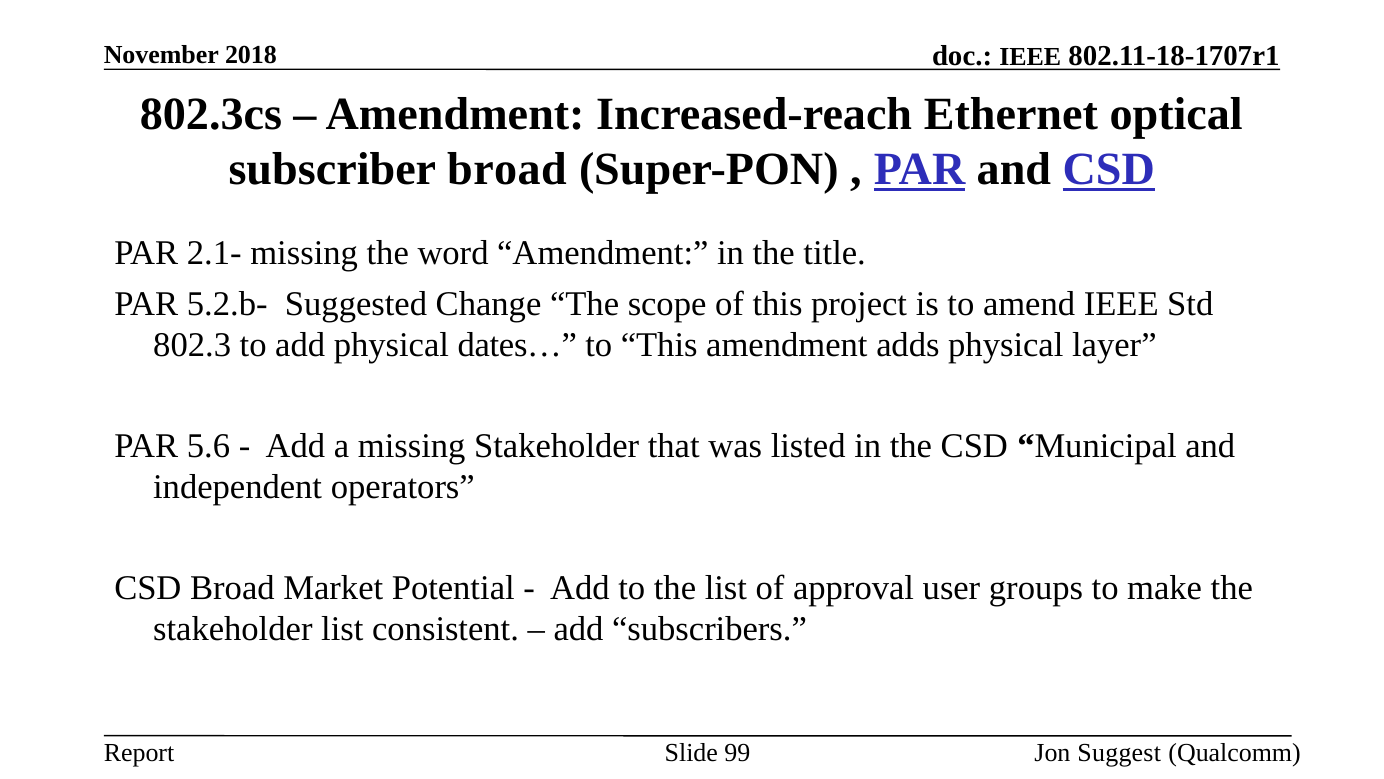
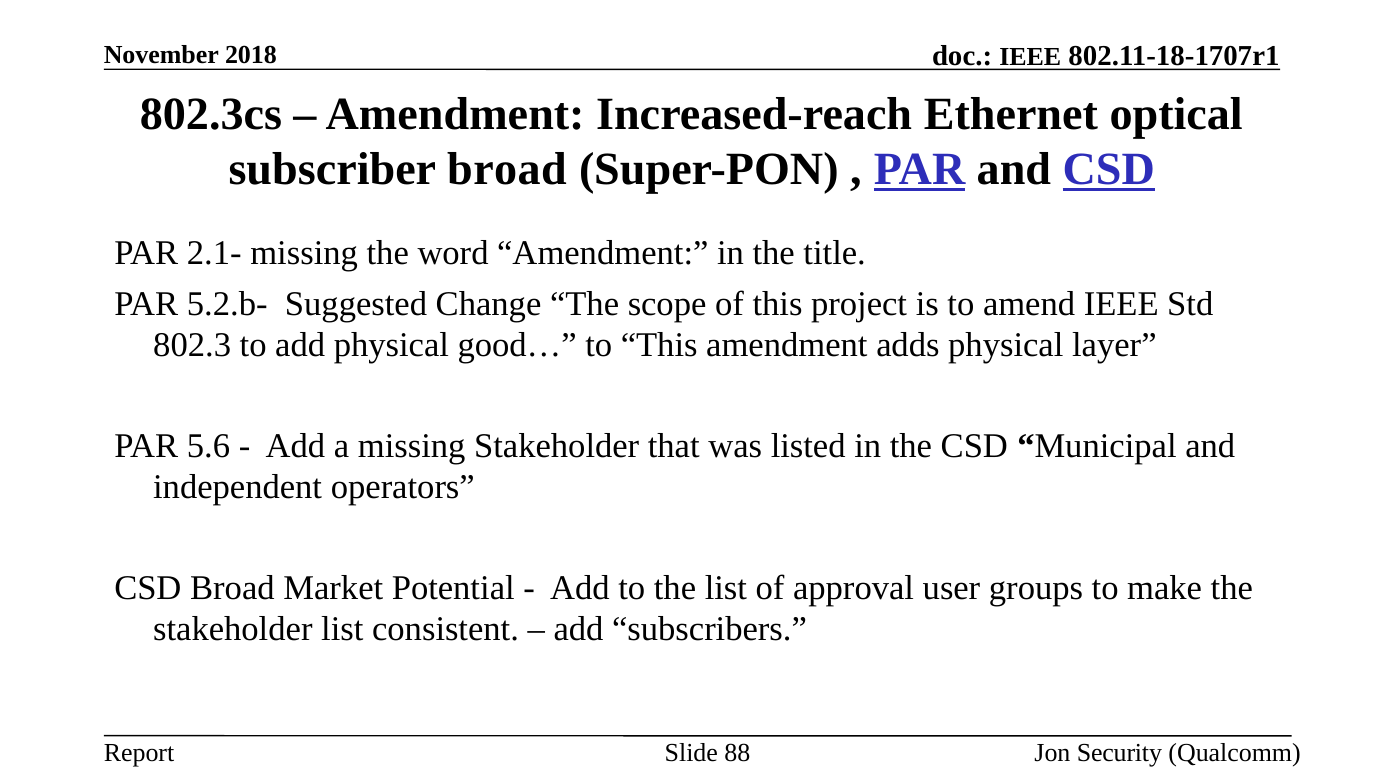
dates…: dates… -> good…
99: 99 -> 88
Suggest: Suggest -> Security
